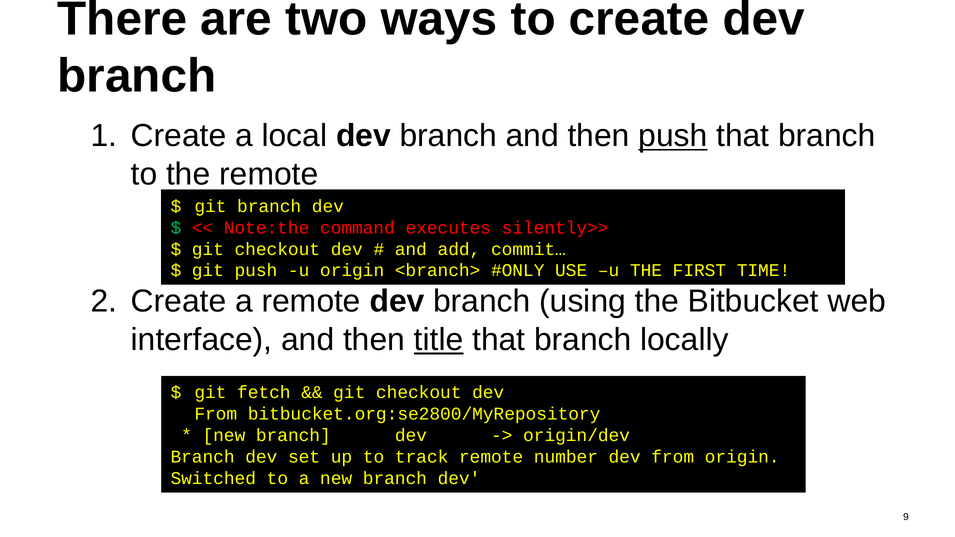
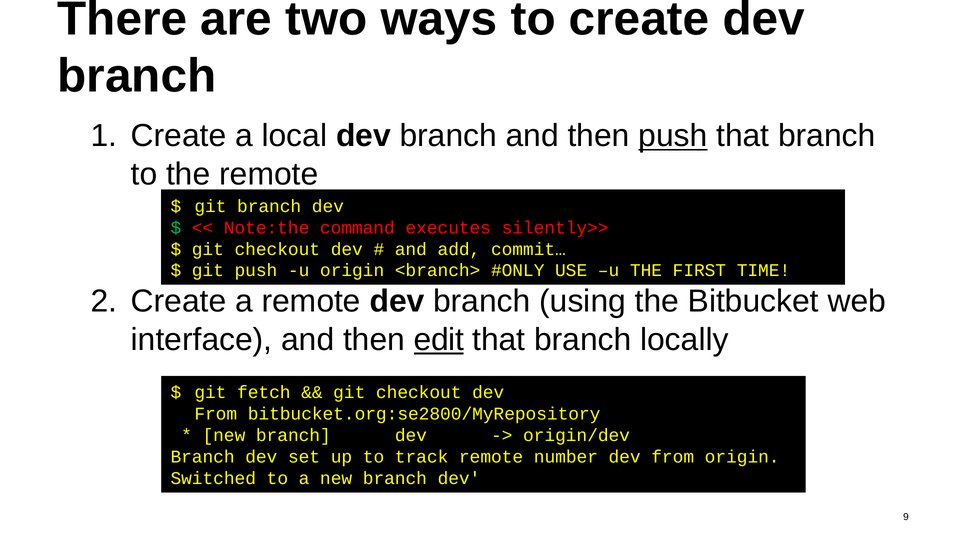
title: title -> edit
